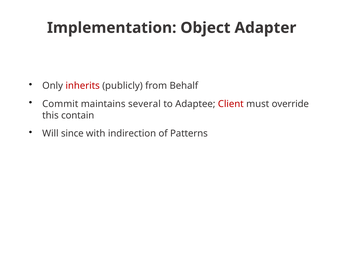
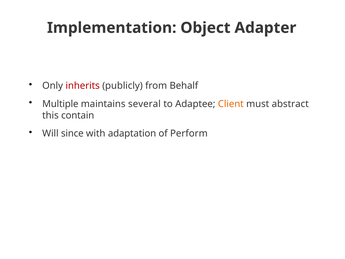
Commit: Commit -> Multiple
Client colour: red -> orange
override: override -> abstract
indirection: indirection -> adaptation
Patterns: Patterns -> Perform
